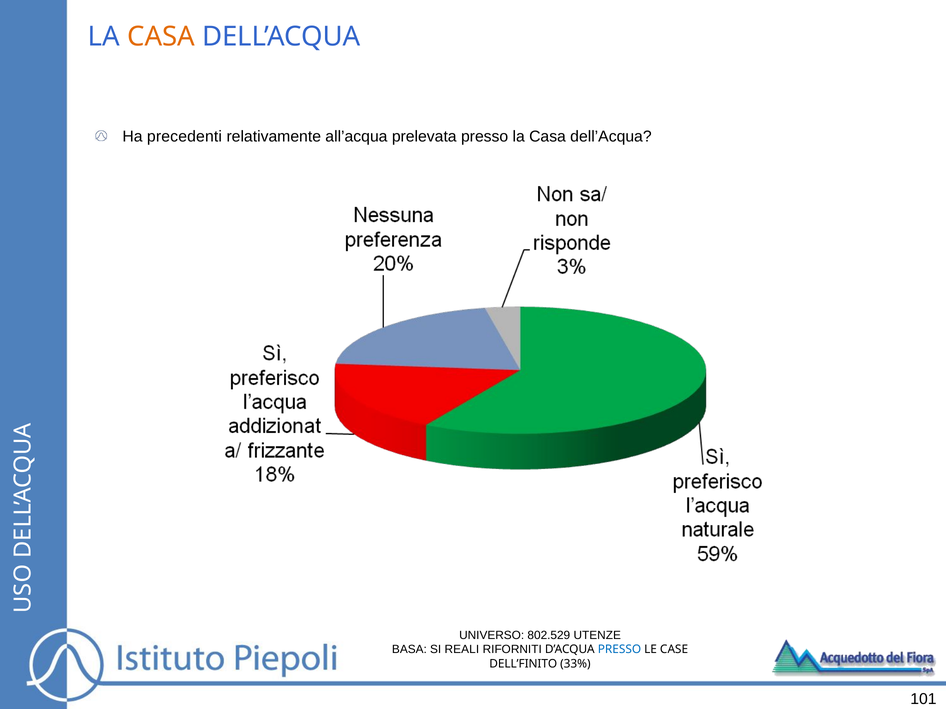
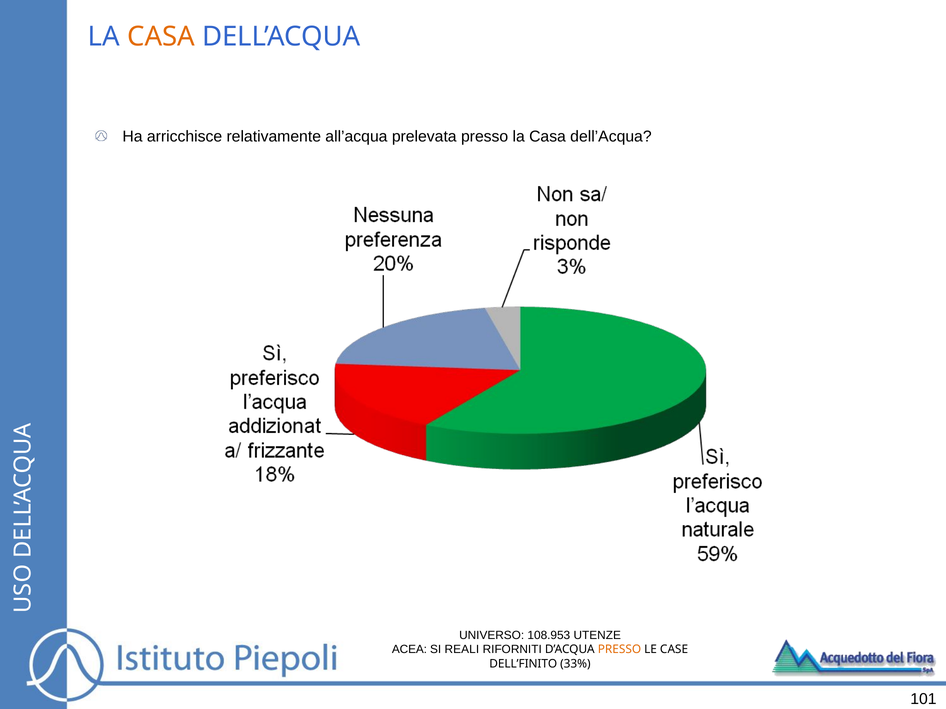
precedenti: precedenti -> arricchisce
802.529: 802.529 -> 108.953
BASA: BASA -> ACEA
PRESSO at (619, 650) colour: blue -> orange
